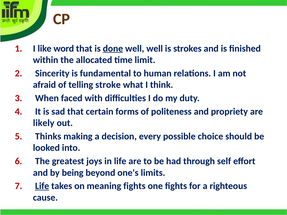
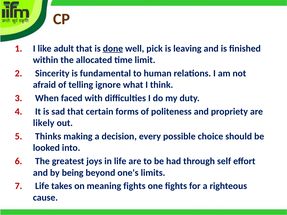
word: word -> adult
well well: well -> pick
strokes: strokes -> leaving
stroke: stroke -> ignore
Life at (42, 186) underline: present -> none
